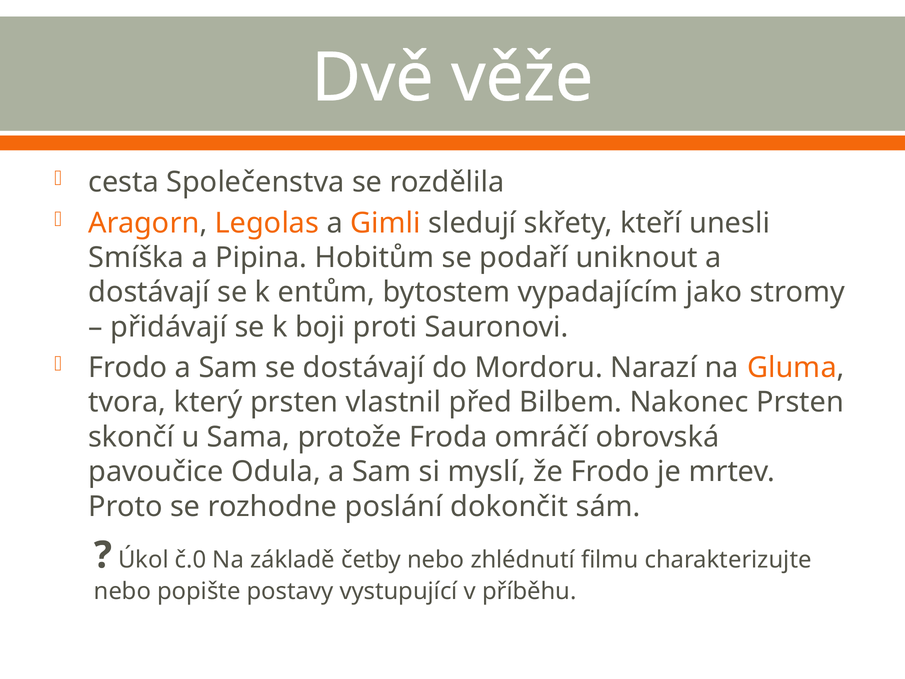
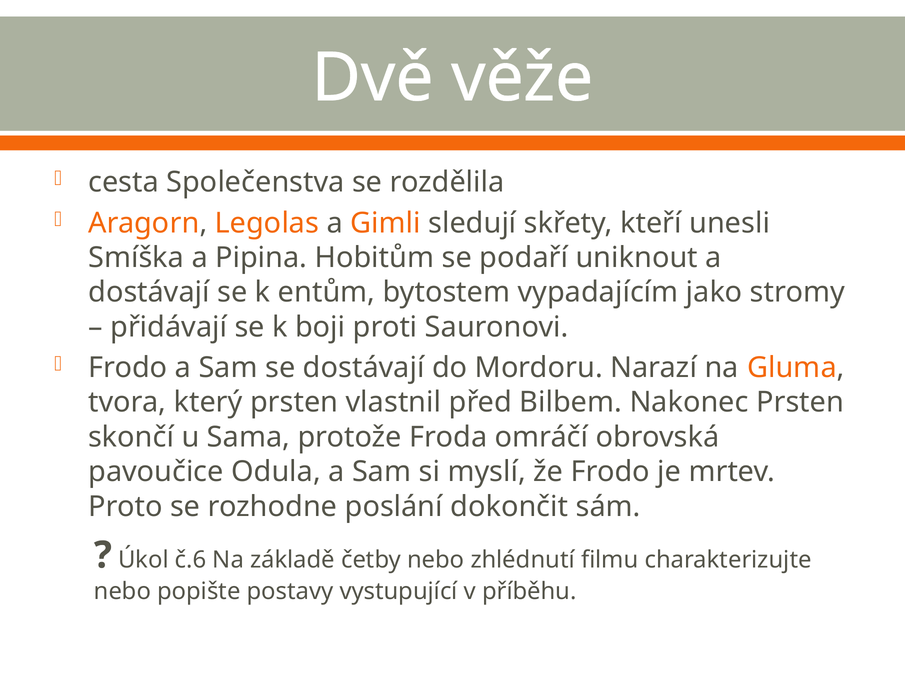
č.0: č.0 -> č.6
